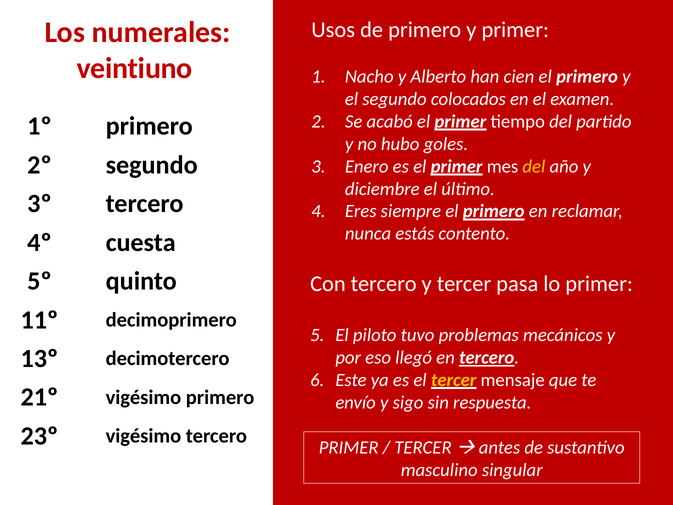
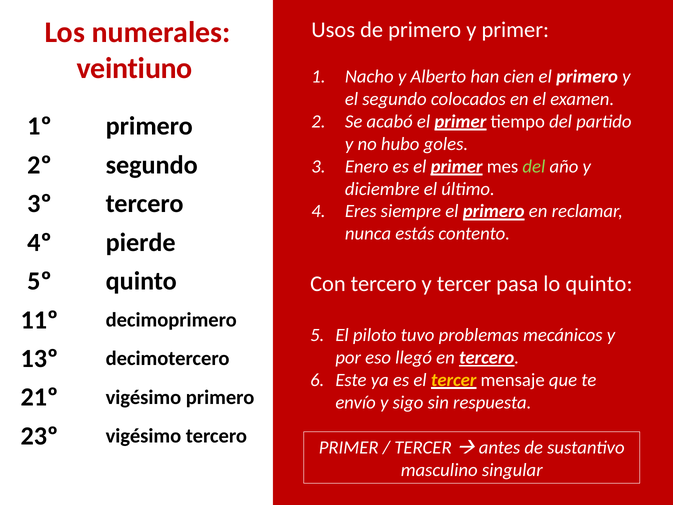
del at (534, 166) colour: yellow -> light green
cuesta: cuesta -> pierde
lo primer: primer -> quinto
